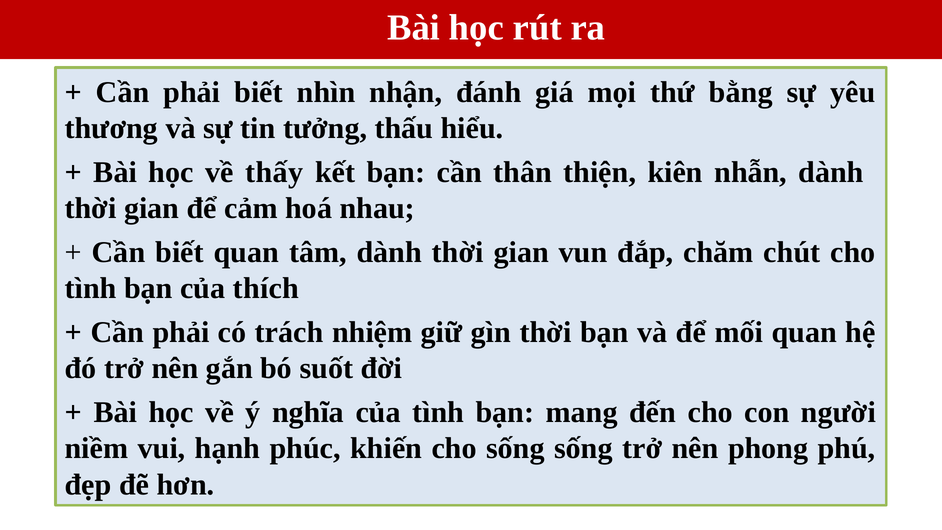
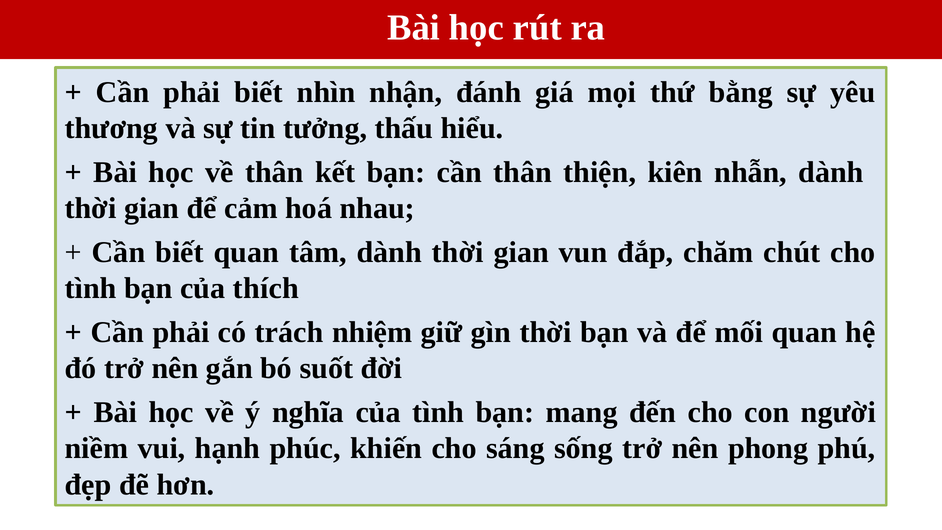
về thấy: thấy -> thân
cho sống: sống -> sáng
